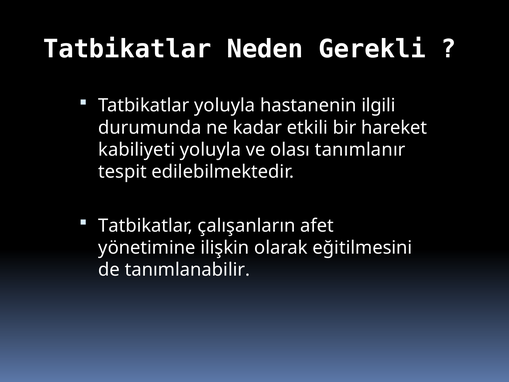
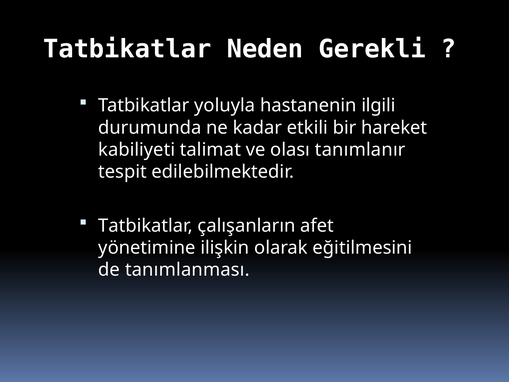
kabiliyeti yoluyla: yoluyla -> talimat
tanımlanabilir: tanımlanabilir -> tanımlanması
